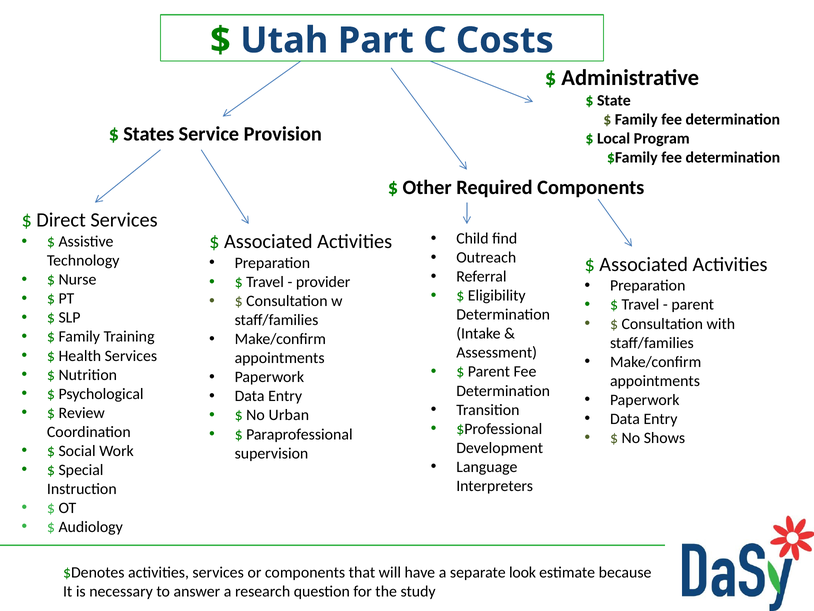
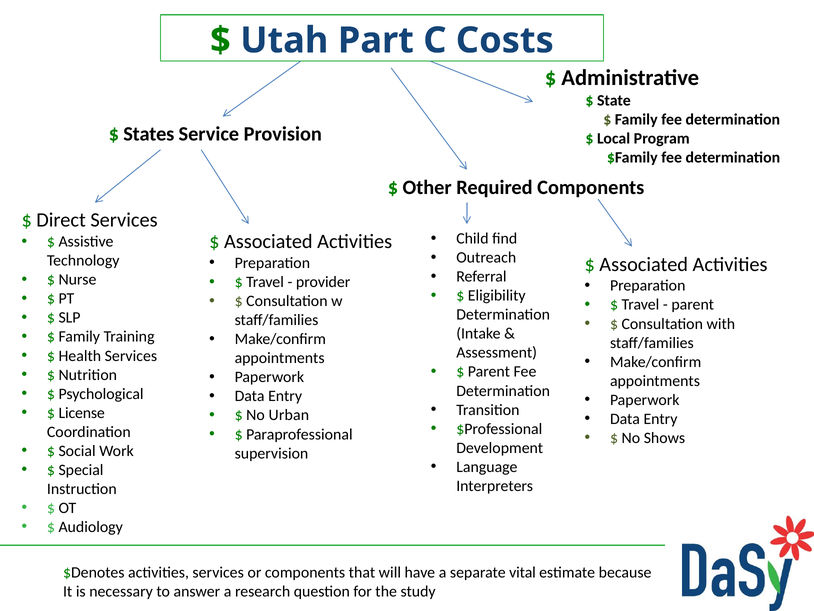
Review: Review -> License
look: look -> vital
